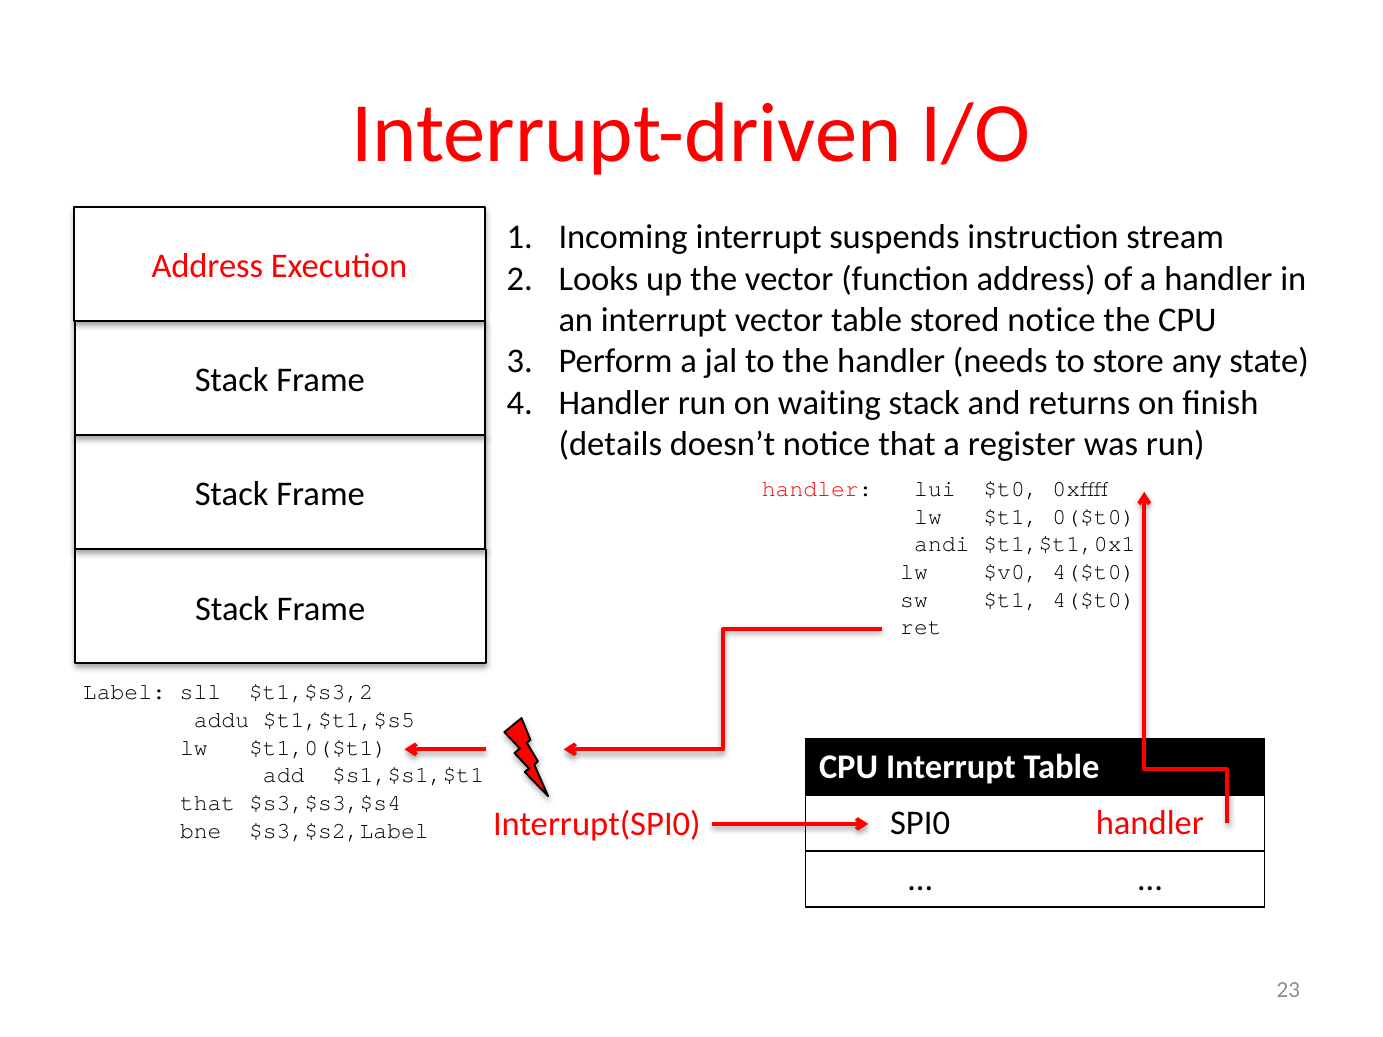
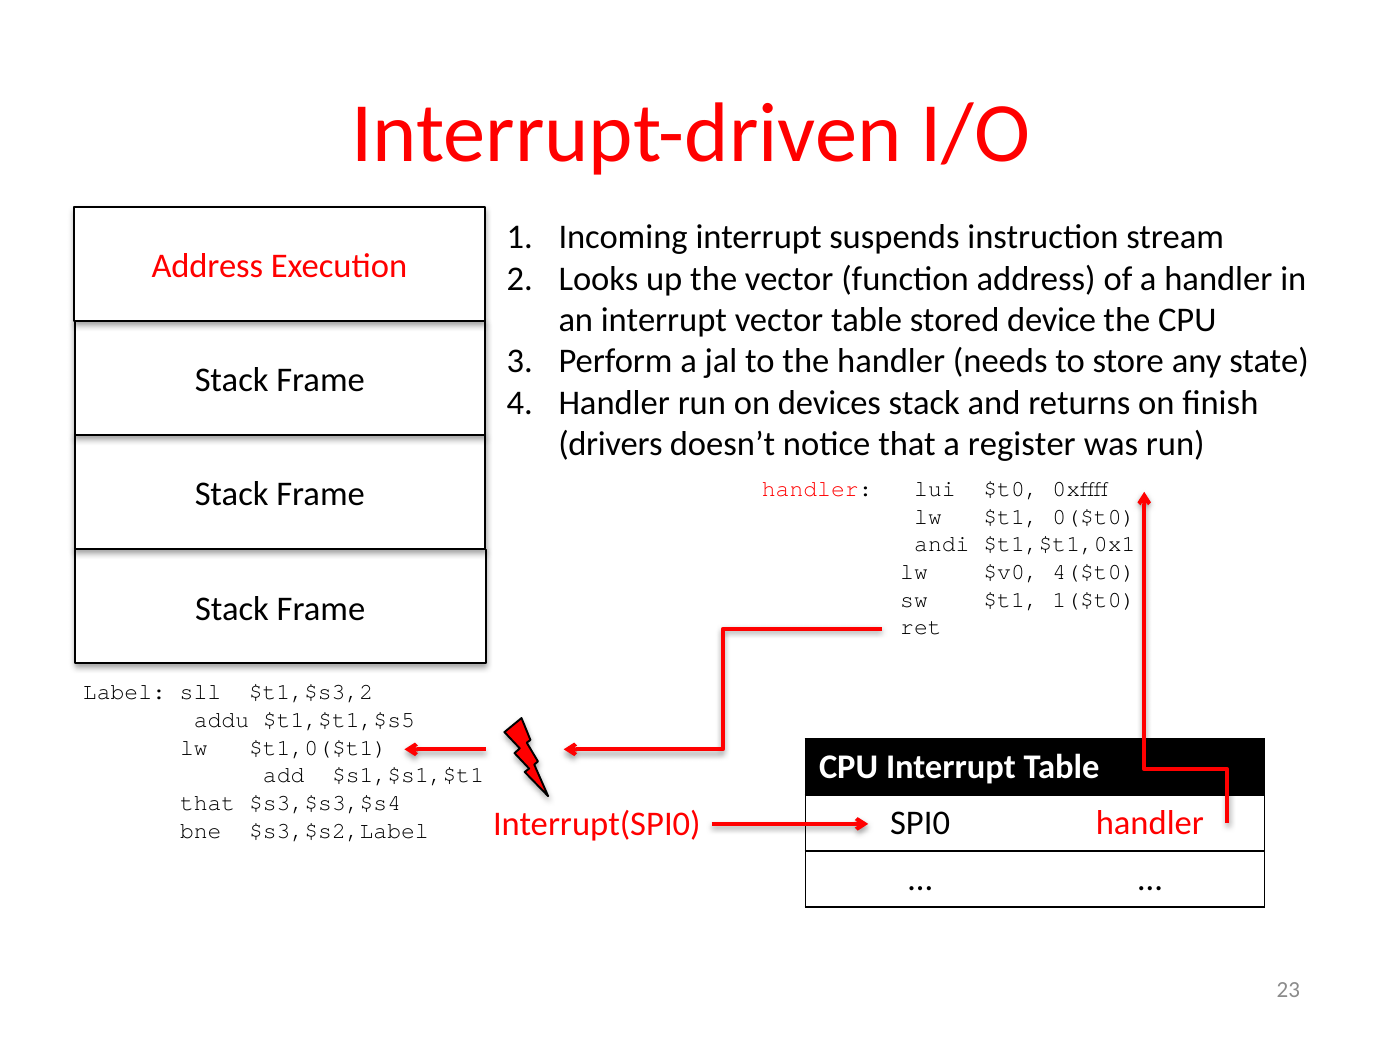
stored notice: notice -> device
waiting: waiting -> devices
details: details -> drivers
$t1 4($t0: 4($t0 -> 1($t0
